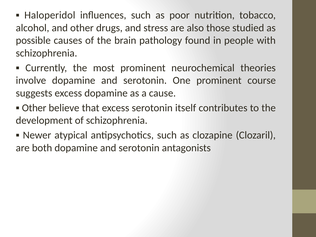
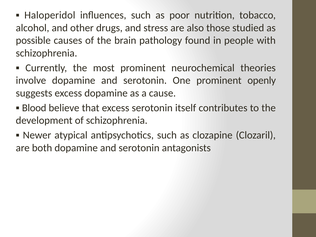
course: course -> openly
Other at (34, 108): Other -> Blood
